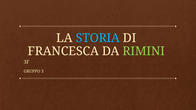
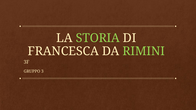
STORIA colour: light blue -> light green
